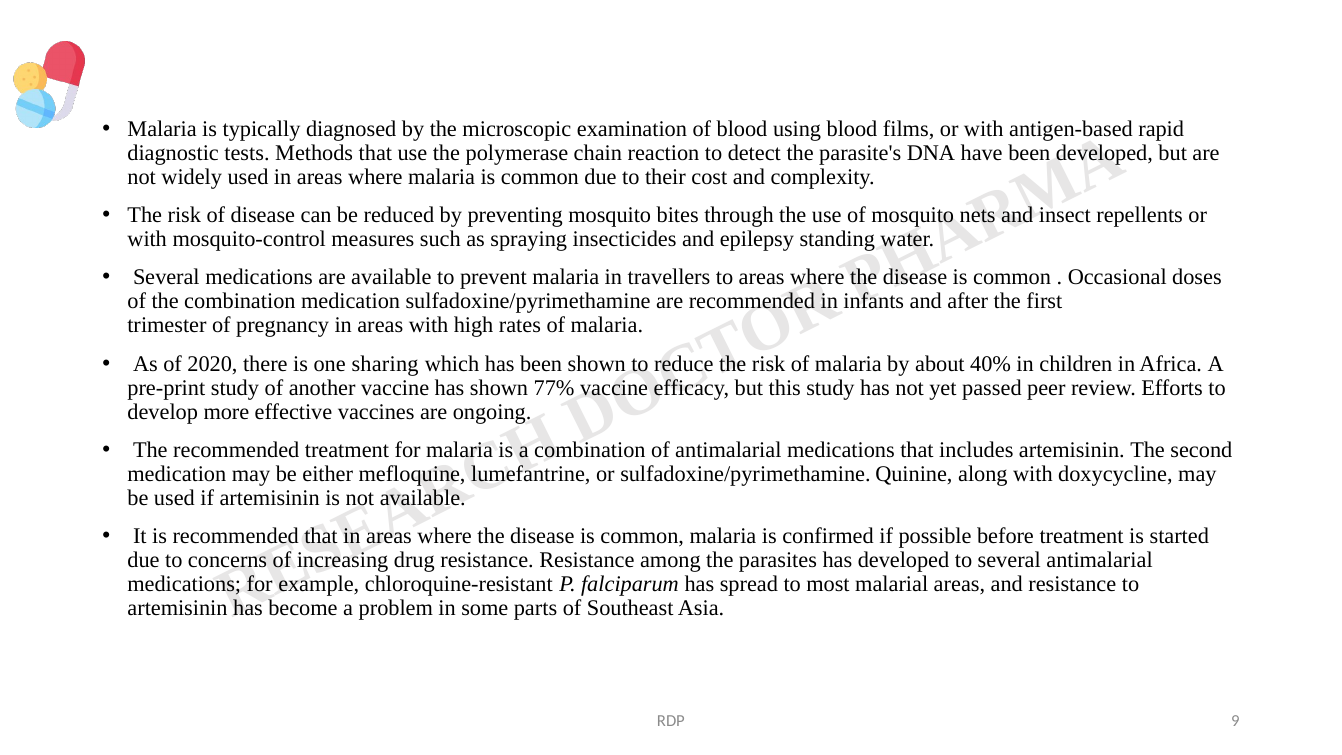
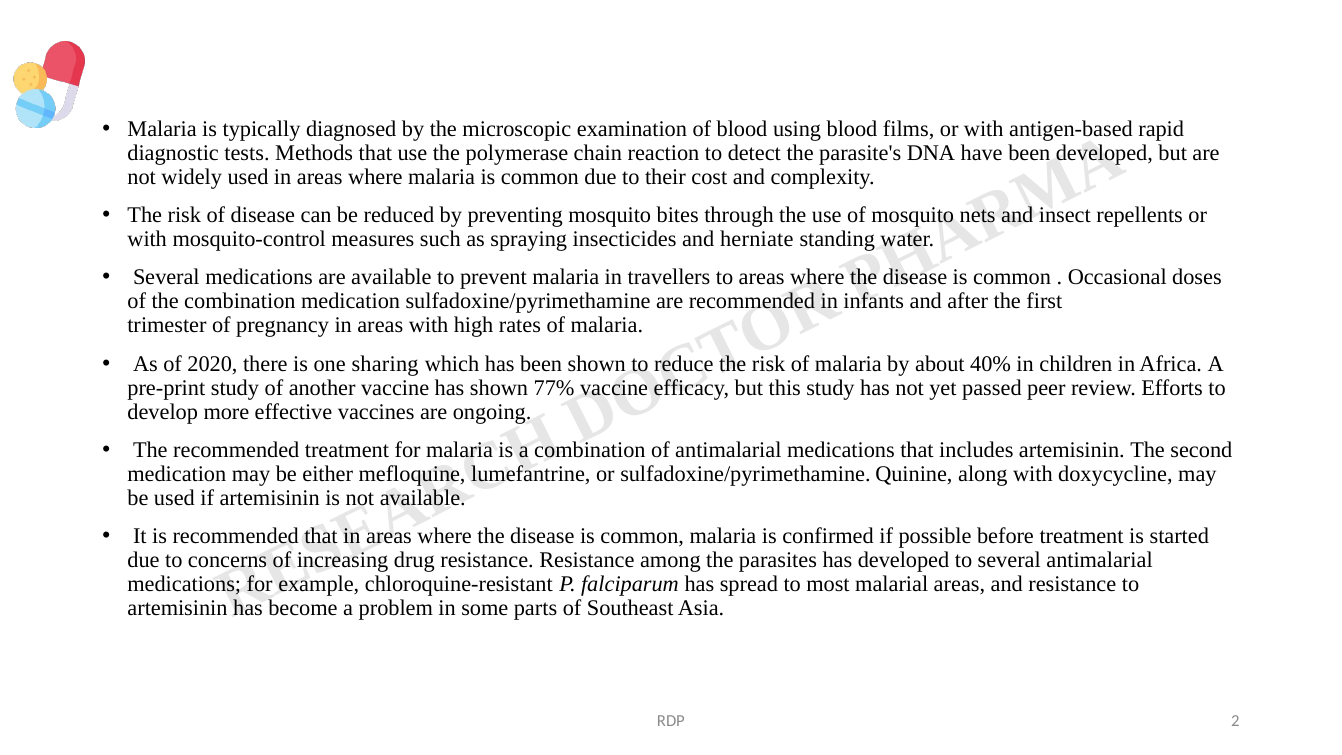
epilepsy: epilepsy -> herniate
9: 9 -> 2
